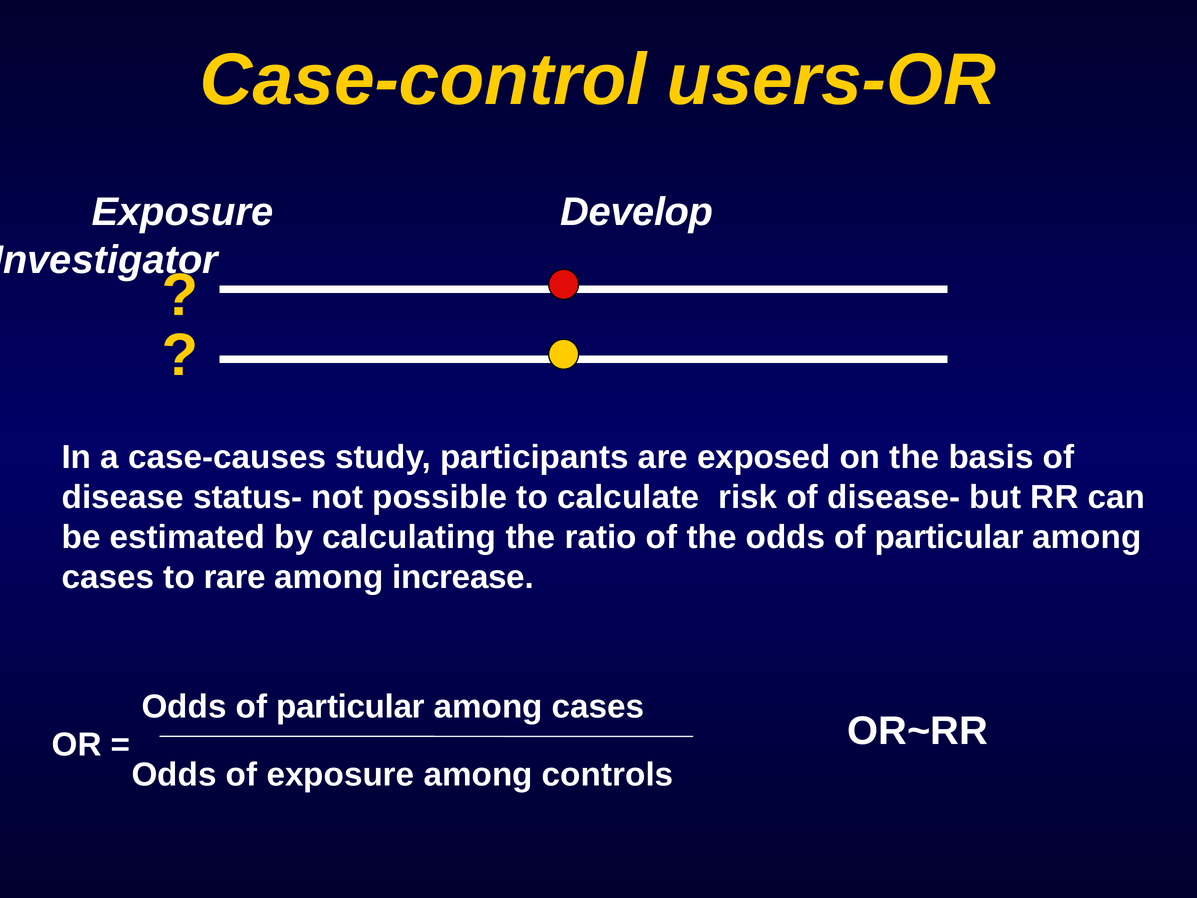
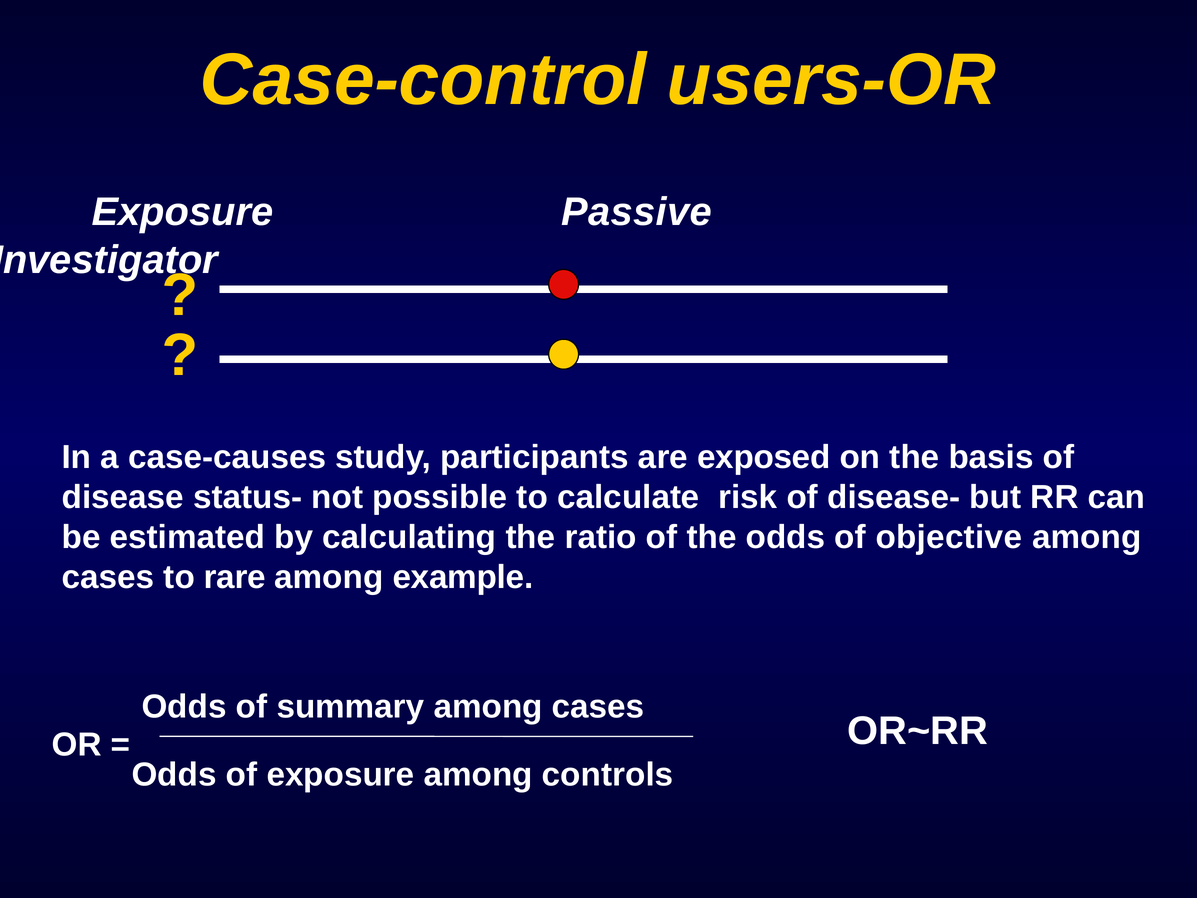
Develop: Develop -> Passive
the odds of particular: particular -> objective
increase: increase -> example
particular at (351, 707): particular -> summary
